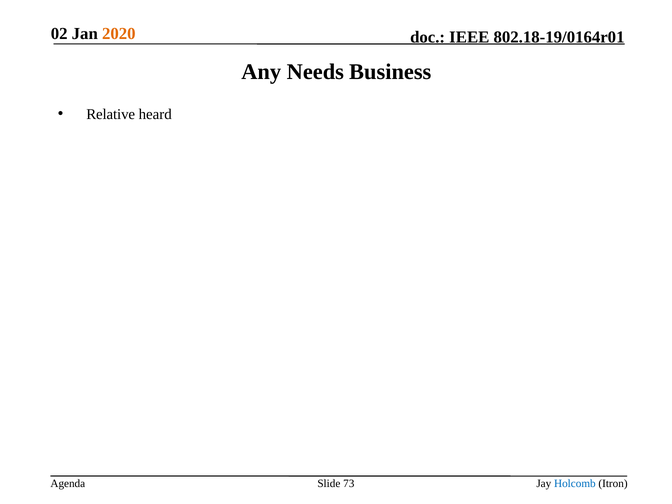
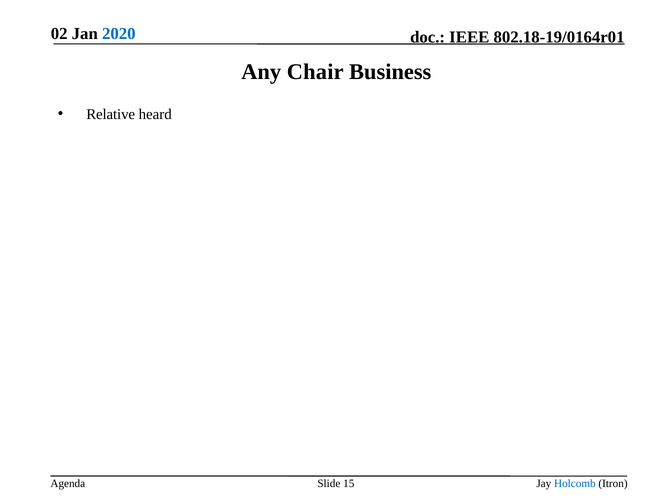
2020 colour: orange -> blue
Needs: Needs -> Chair
73: 73 -> 15
